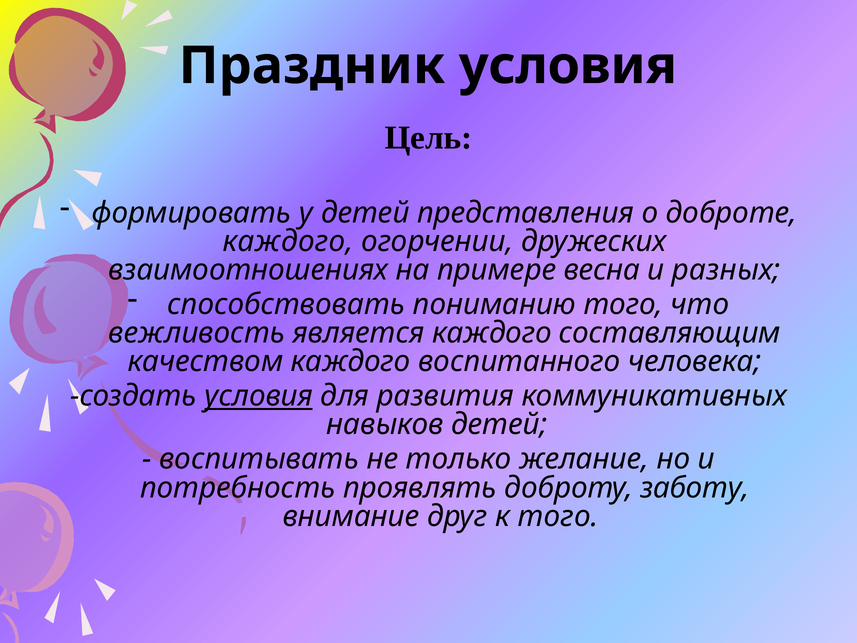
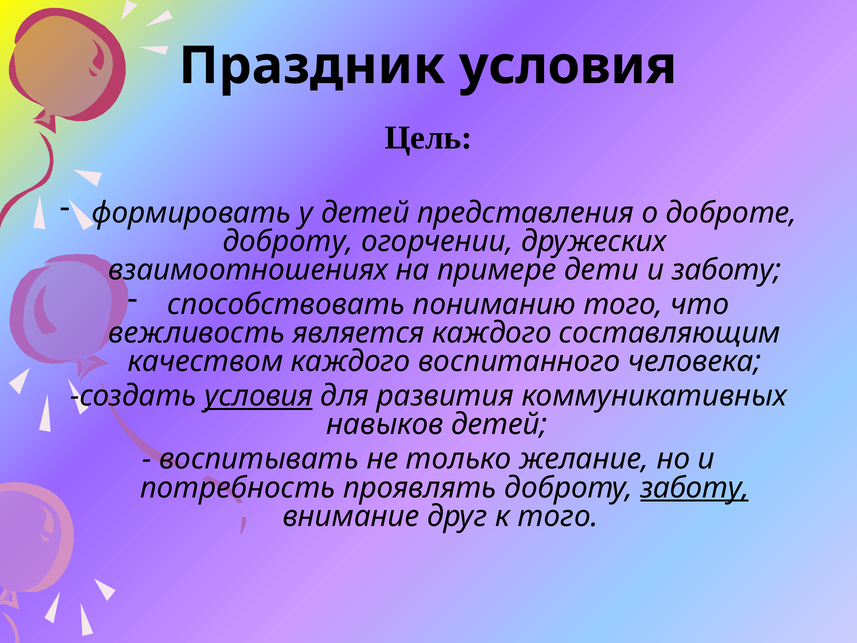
каждого at (288, 241): каждого -> доброту
весна: весна -> дети
и разных: разных -> заботу
заботу at (695, 488) underline: none -> present
